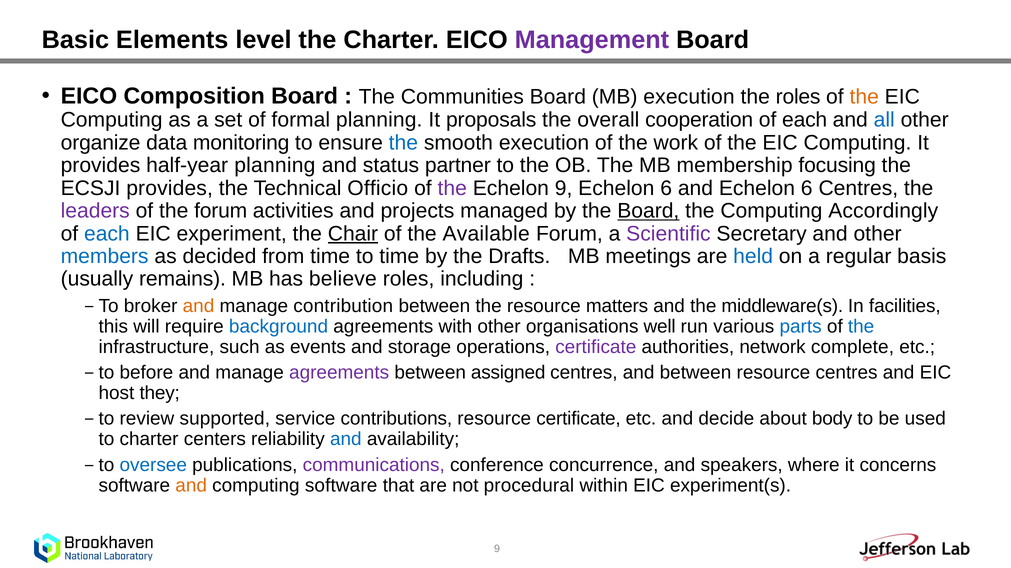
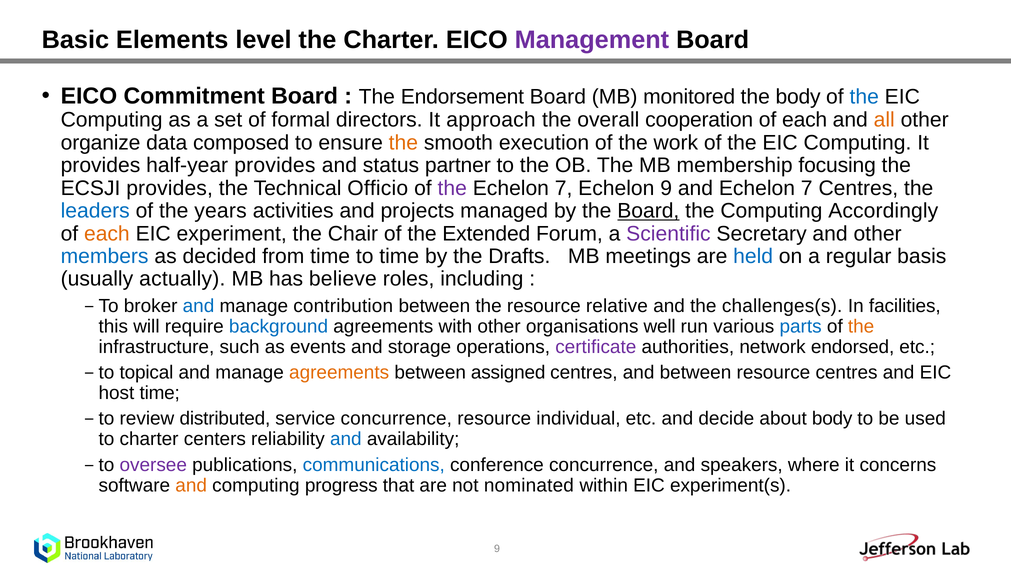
Composition: Composition -> Commitment
Communities: Communities -> Endorsement
MB execution: execution -> monitored
the roles: roles -> body
the at (864, 97) colour: orange -> blue
formal planning: planning -> directors
proposals: proposals -> approach
all colour: blue -> orange
monitoring: monitoring -> composed
the at (403, 143) colour: blue -> orange
half-year planning: planning -> provides
9 at (564, 188): 9 -> 7
6 at (666, 188): 6 -> 9
and Echelon 6: 6 -> 7
leaders colour: purple -> blue
the forum: forum -> years
each at (107, 234) colour: blue -> orange
Chair underline: present -> none
Available: Available -> Extended
remains: remains -> actually
and at (198, 306) colour: orange -> blue
matters: matters -> relative
middleware(s: middleware(s -> challenges(s
the at (861, 327) colour: blue -> orange
complete: complete -> endorsed
before: before -> topical
agreements at (339, 373) colour: purple -> orange
host they: they -> time
supported: supported -> distributed
service contributions: contributions -> concurrence
resource certificate: certificate -> individual
oversee colour: blue -> purple
communications colour: purple -> blue
computing software: software -> progress
procedural: procedural -> nominated
